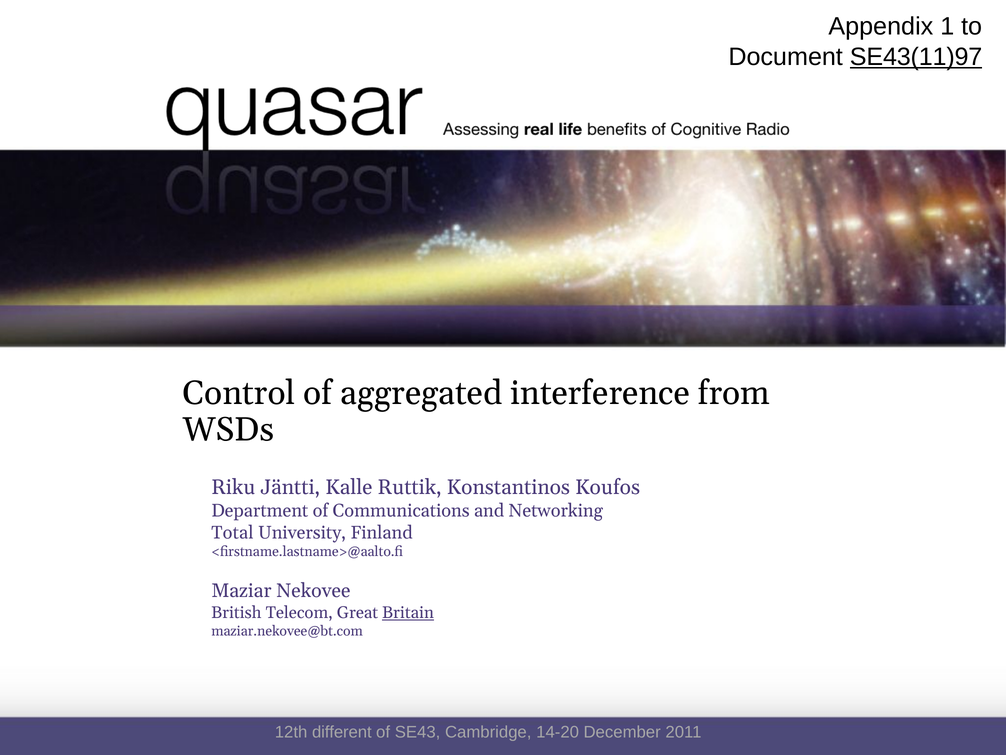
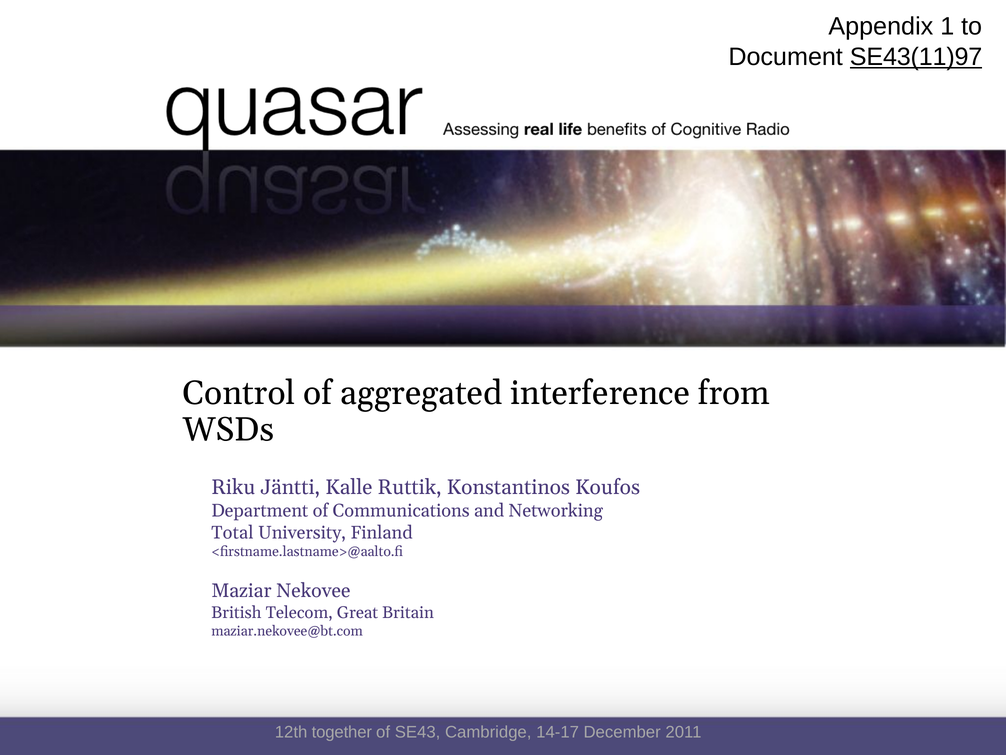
Britain underline: present -> none
different: different -> together
14-20: 14-20 -> 14-17
